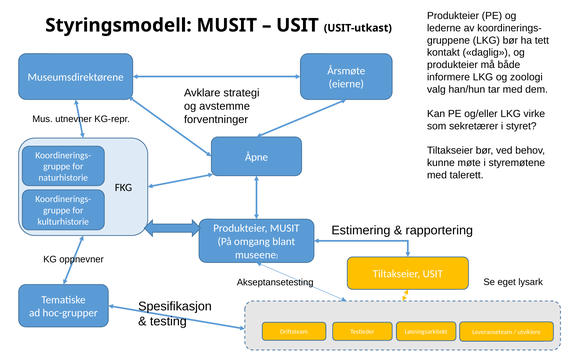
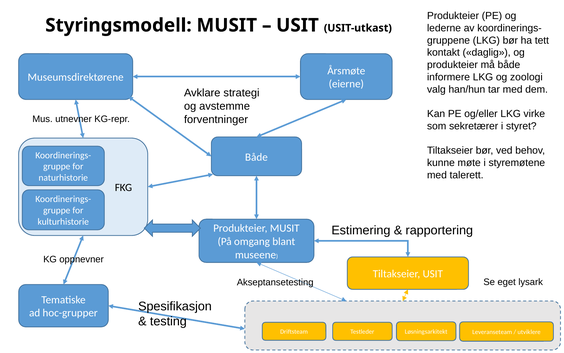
Åpne at (257, 157): Åpne -> Både
